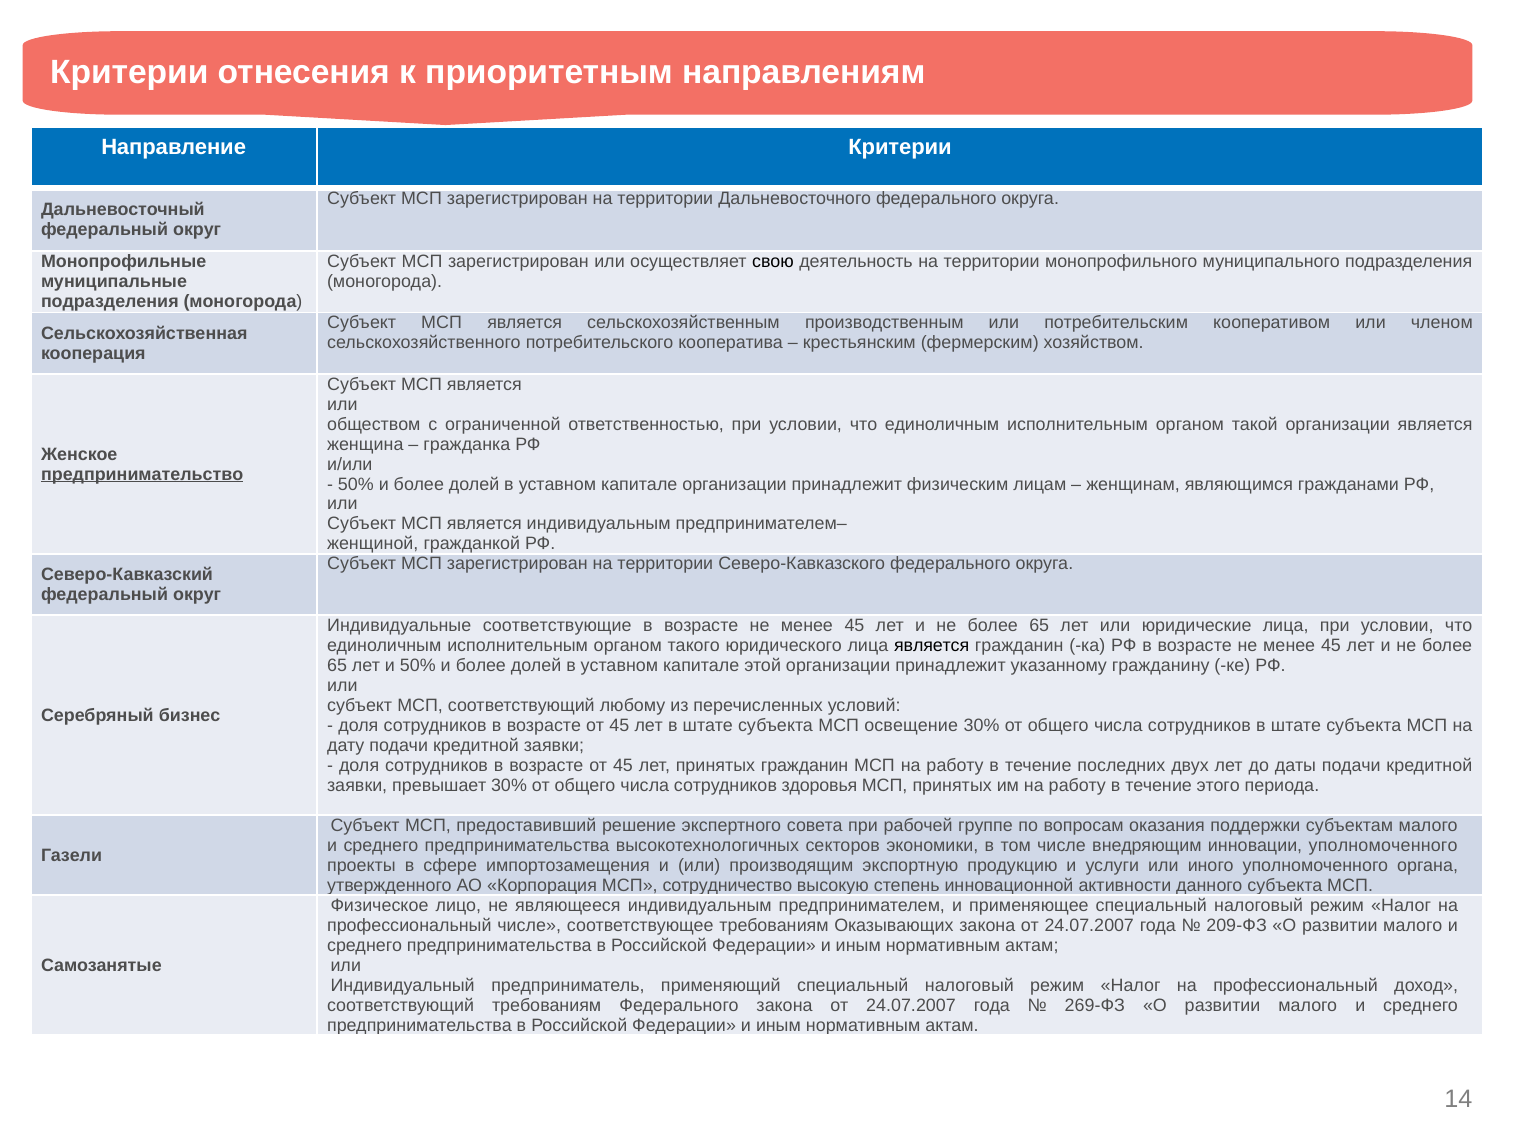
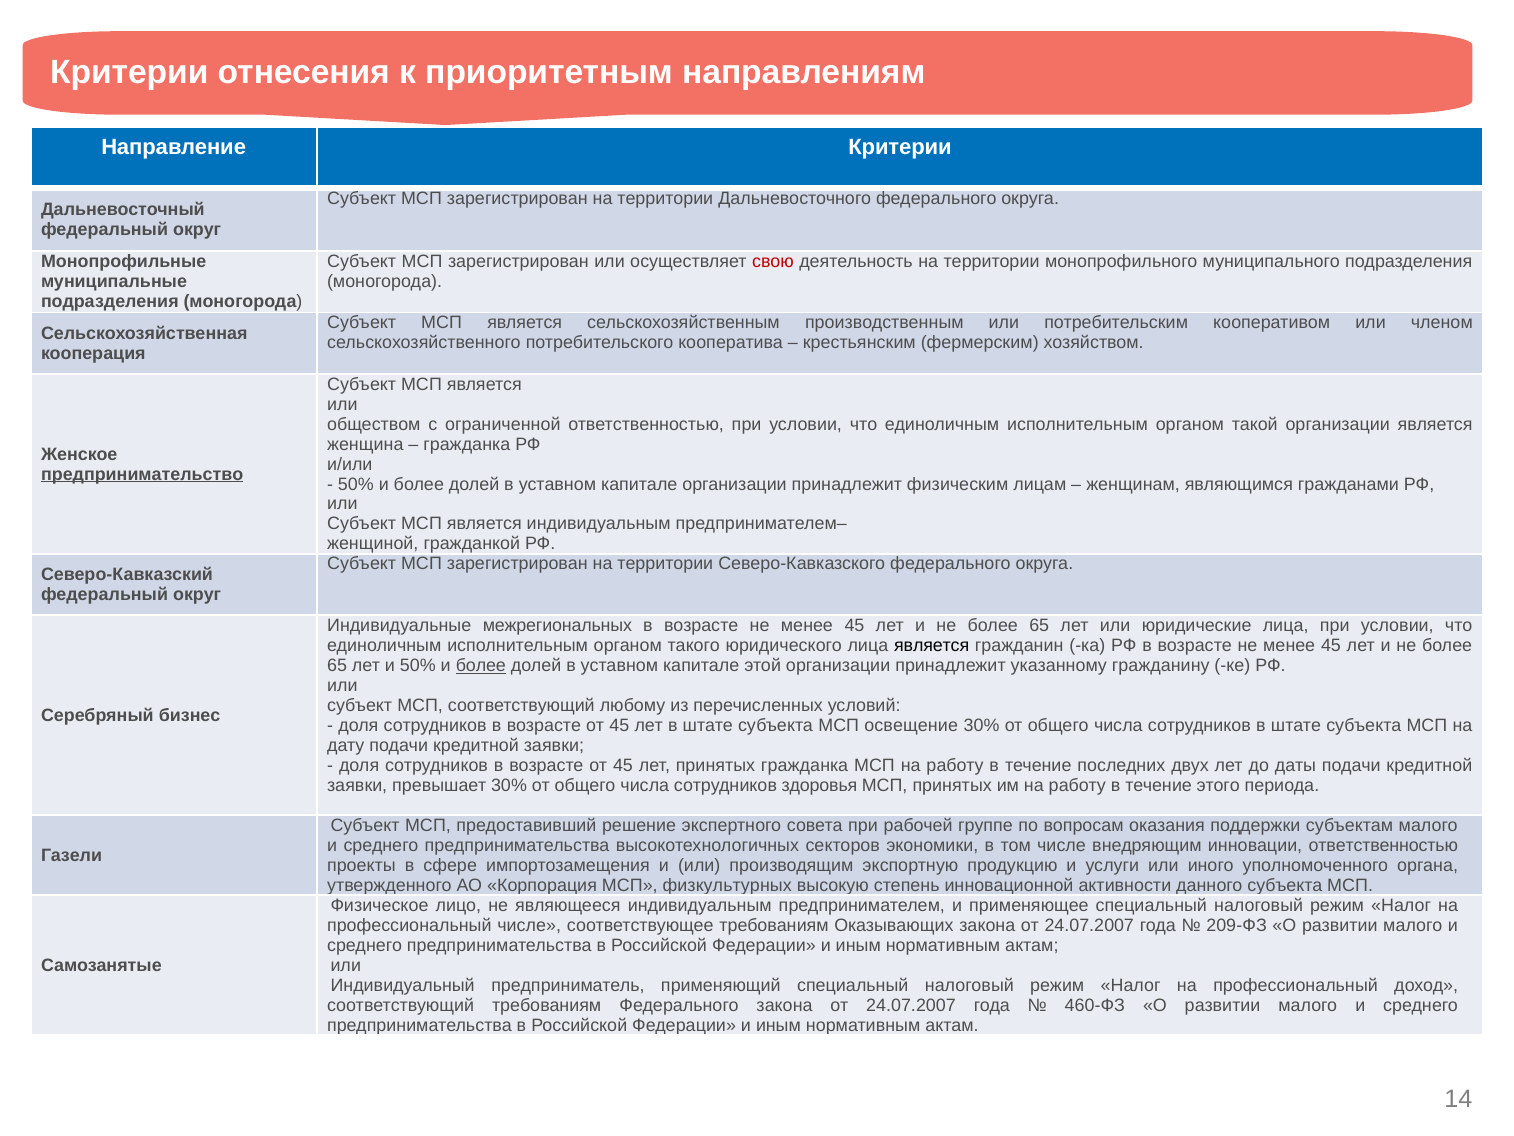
свою colour: black -> red
соответствующие: соответствующие -> межрегиональных
более at (481, 665) underline: none -> present
принятых гражданин: гражданин -> гражданка
инновации уполномоченного: уполномоченного -> ответственностью
сотрудничество: сотрудничество -> физкультурных
269-ФЗ: 269-ФЗ -> 460-ФЗ
